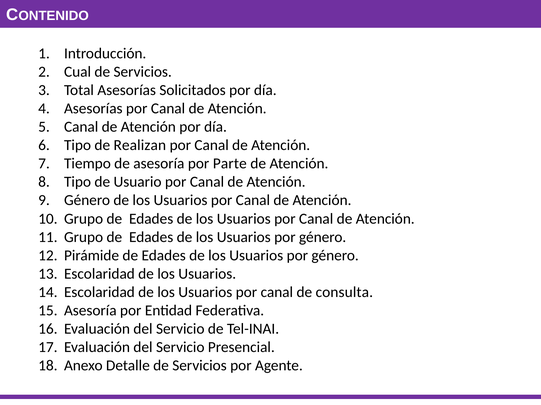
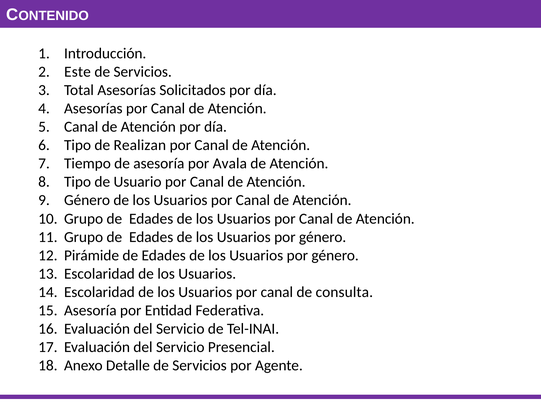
Cual: Cual -> Este
Parte: Parte -> Avala
